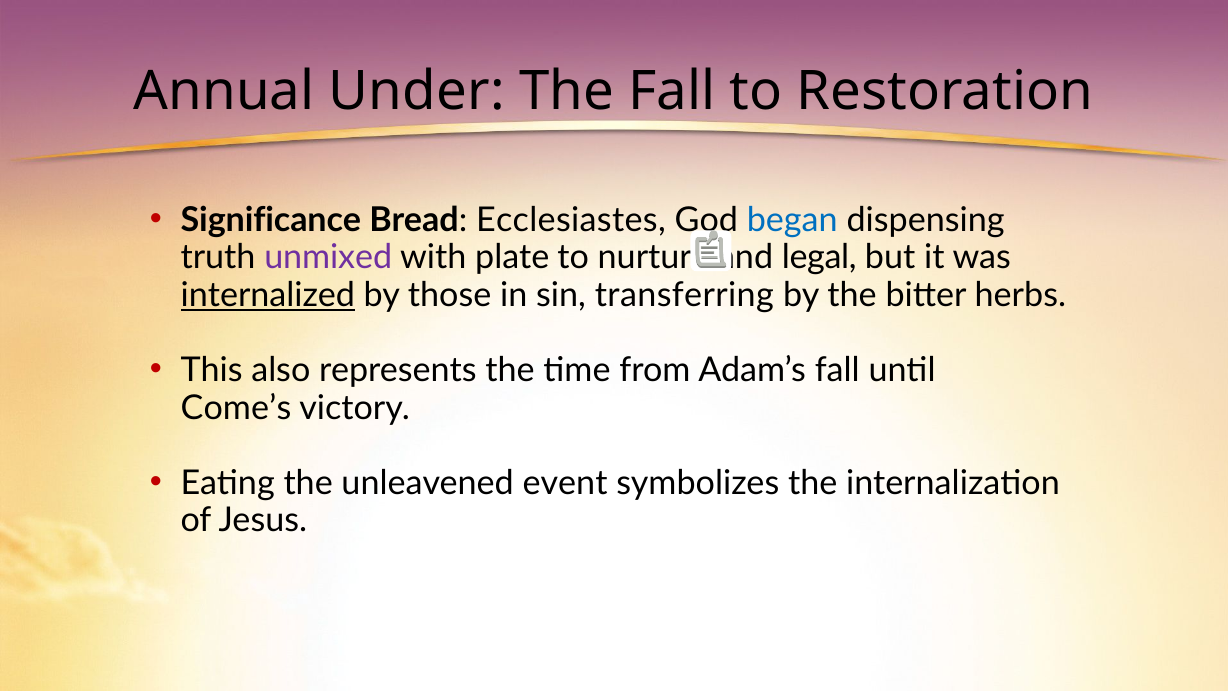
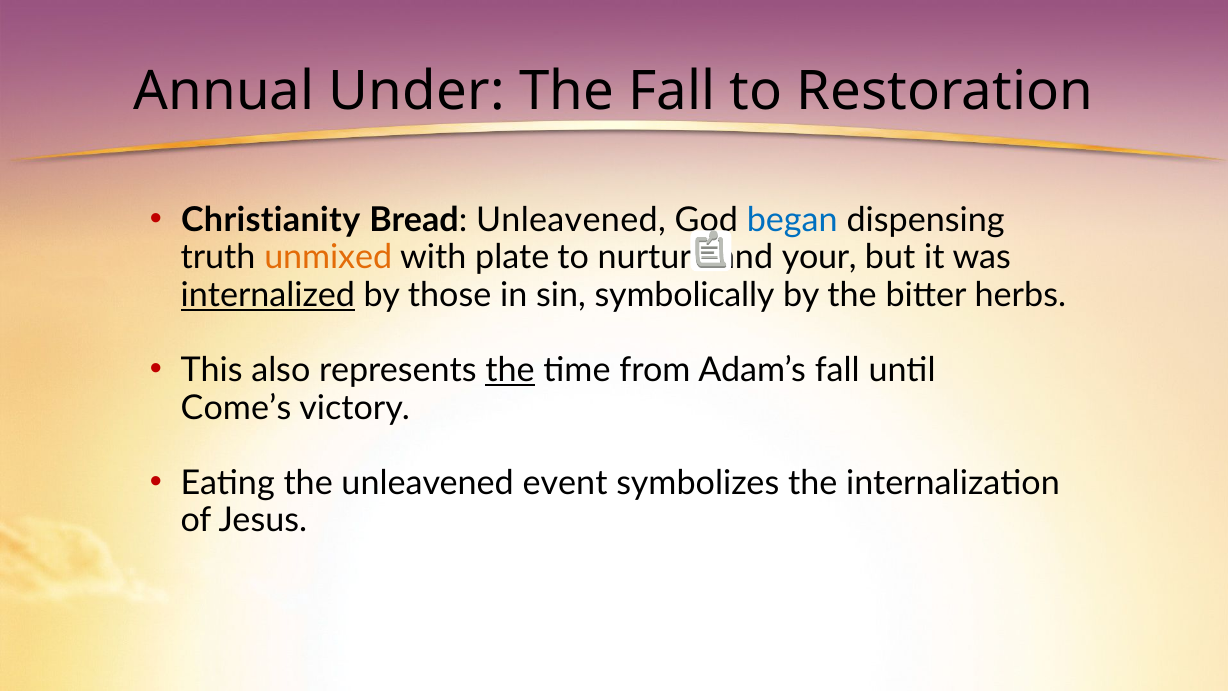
Significance: Significance -> Christianity
Bread Ecclesiastes: Ecclesiastes -> Unleavened
unmixed colour: purple -> orange
legal: legal -> your
transferring: transferring -> symbolically
the at (510, 370) underline: none -> present
